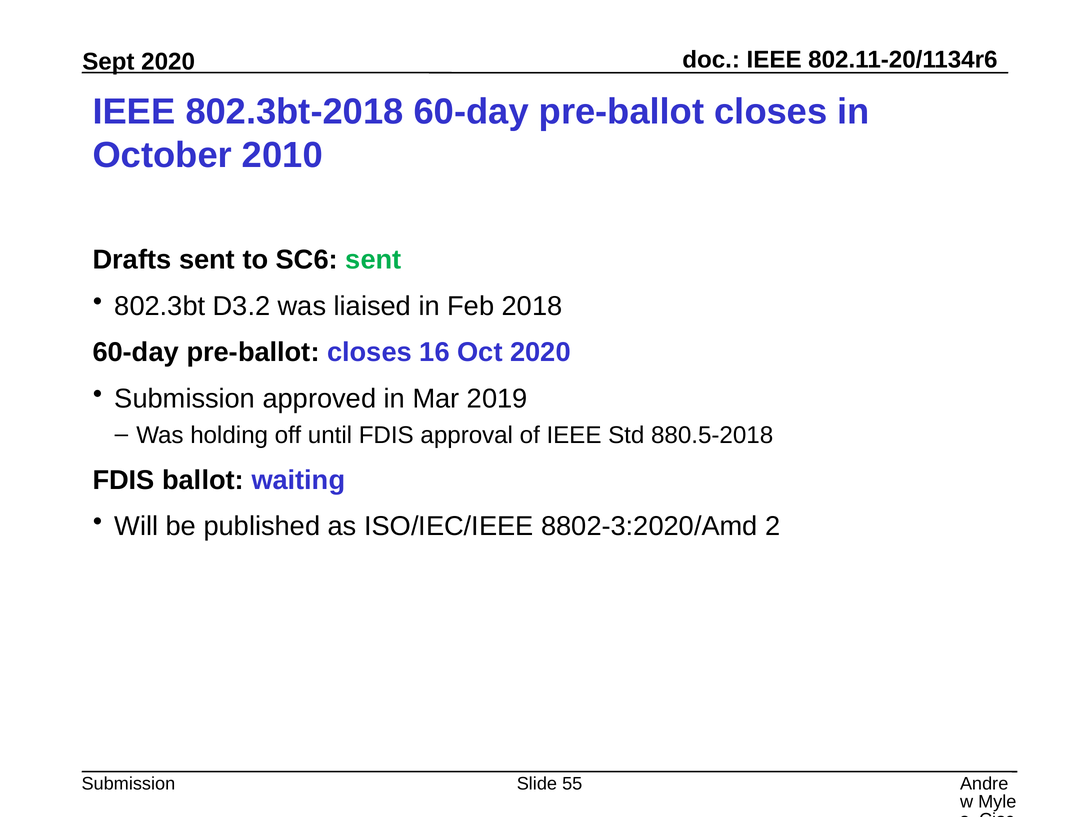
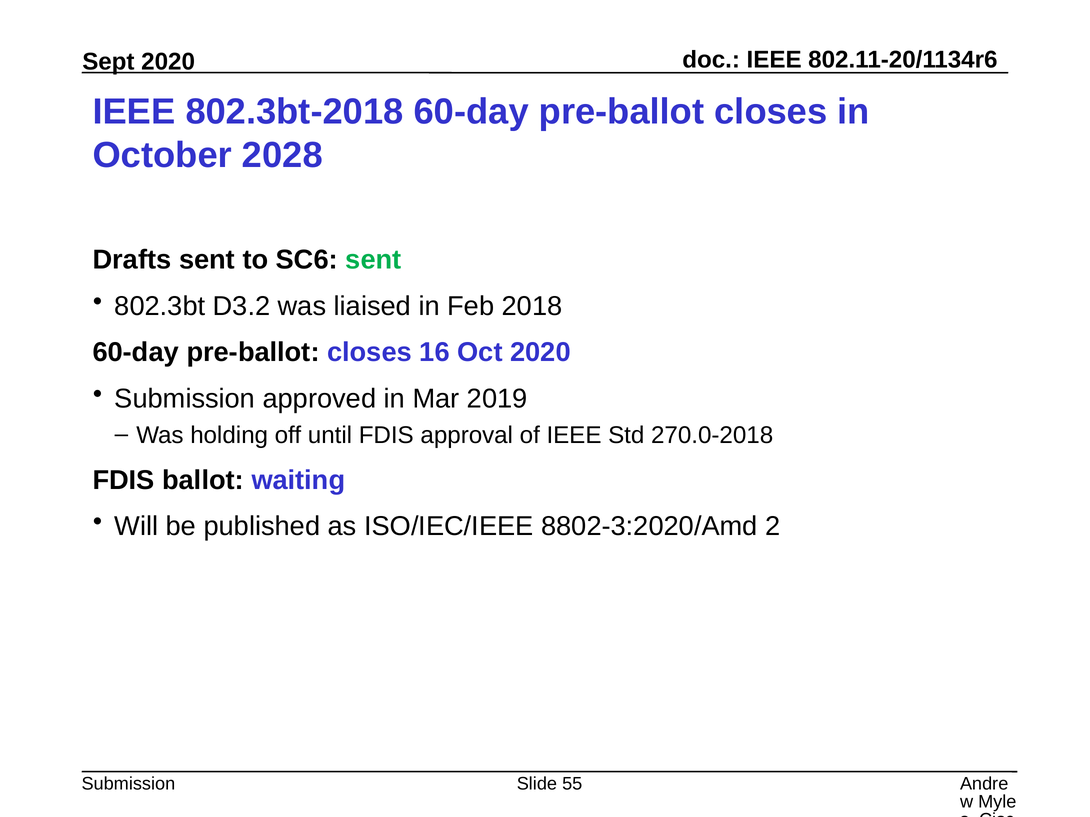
2010: 2010 -> 2028
880.5-2018: 880.5-2018 -> 270.0-2018
